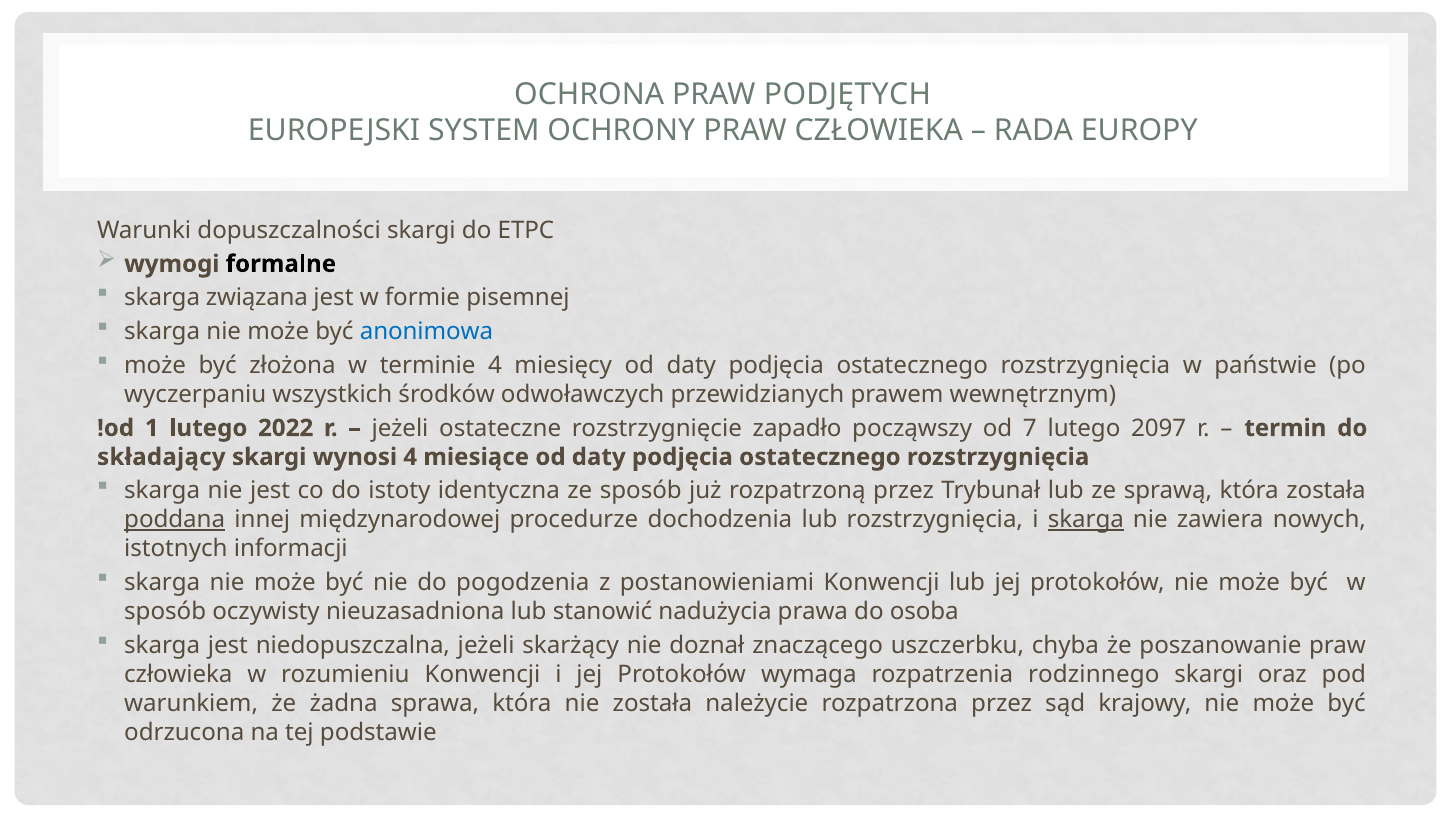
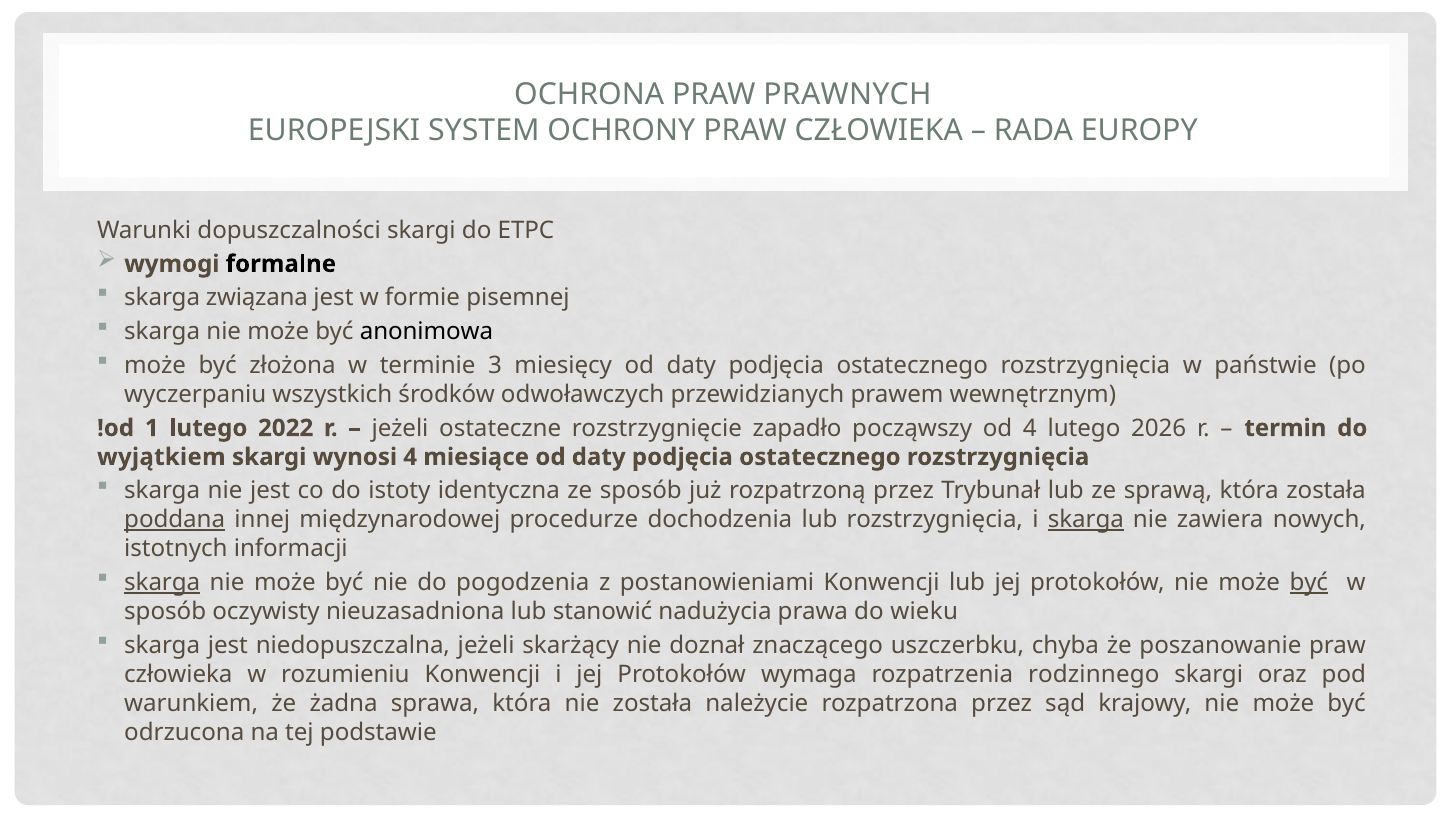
PODJĘTYCH: PODJĘTYCH -> PRAWNYCH
anonimowa colour: blue -> black
terminie 4: 4 -> 3
od 7: 7 -> 4
2097: 2097 -> 2026
składający: składający -> wyjątkiem
skarga at (162, 583) underline: none -> present
być at (1309, 583) underline: none -> present
osoba: osoba -> wieku
